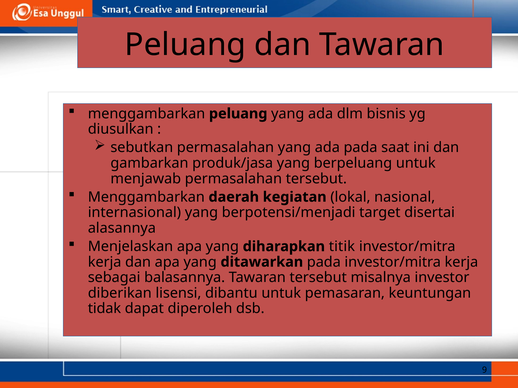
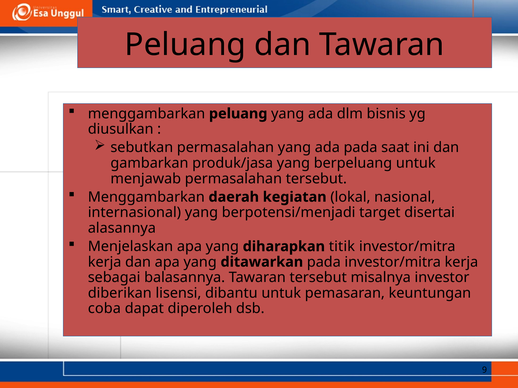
tidak: tidak -> coba
